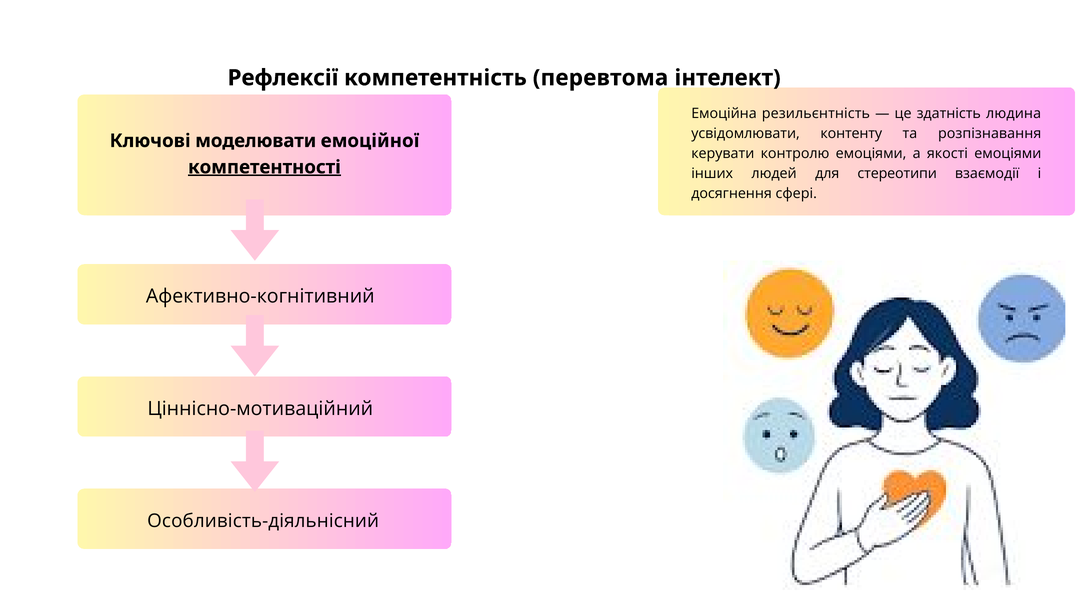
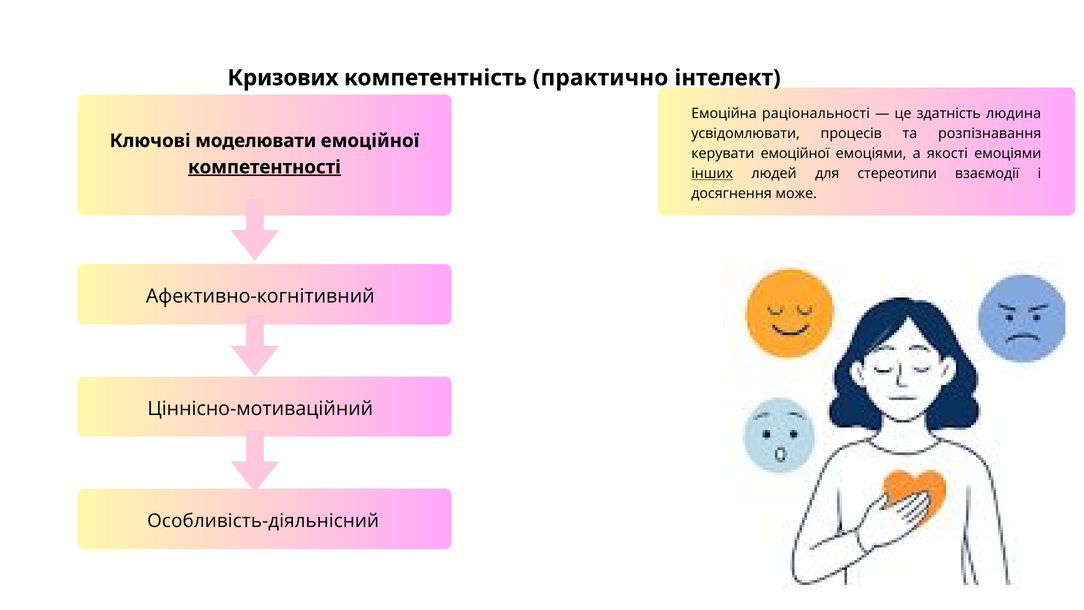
Рефлексії: Рефлексії -> Кризових
перевтома: перевтома -> практично
резильєнтність: резильєнтність -> раціональності
контенту: контенту -> процесів
керувати контролю: контролю -> емоційної
інших underline: none -> present
сфері: сфері -> може
